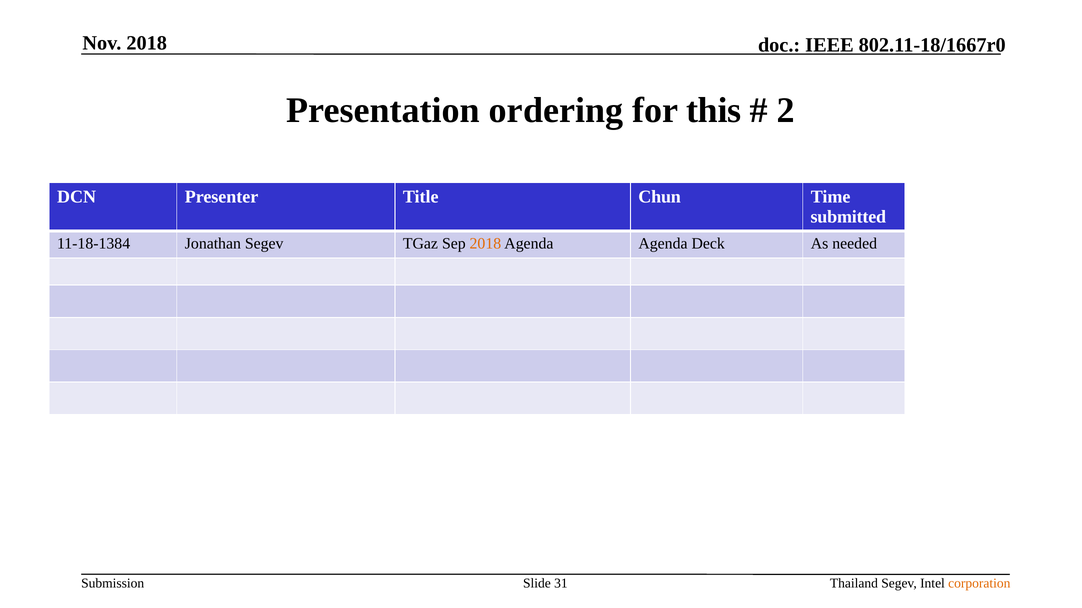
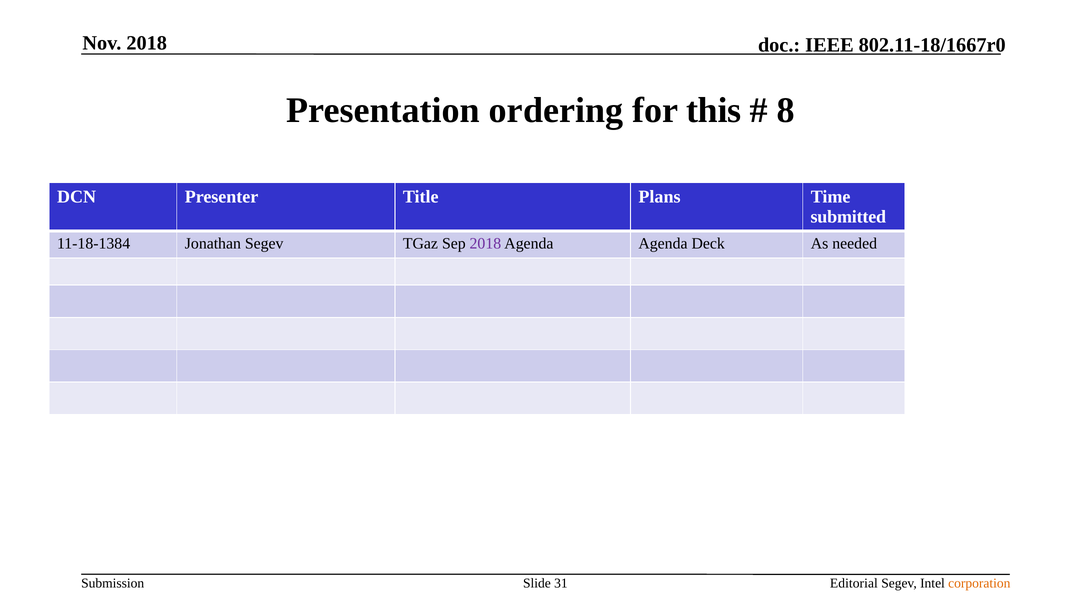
2: 2 -> 8
Chun: Chun -> Plans
2018 at (485, 244) colour: orange -> purple
Thailand: Thailand -> Editorial
